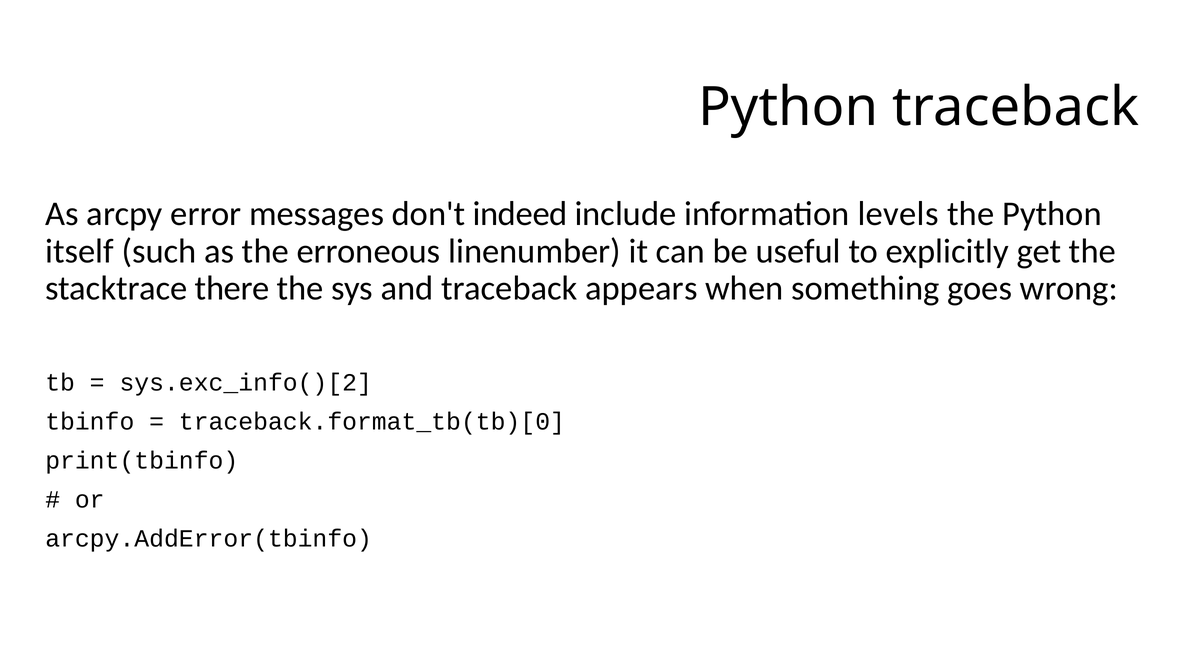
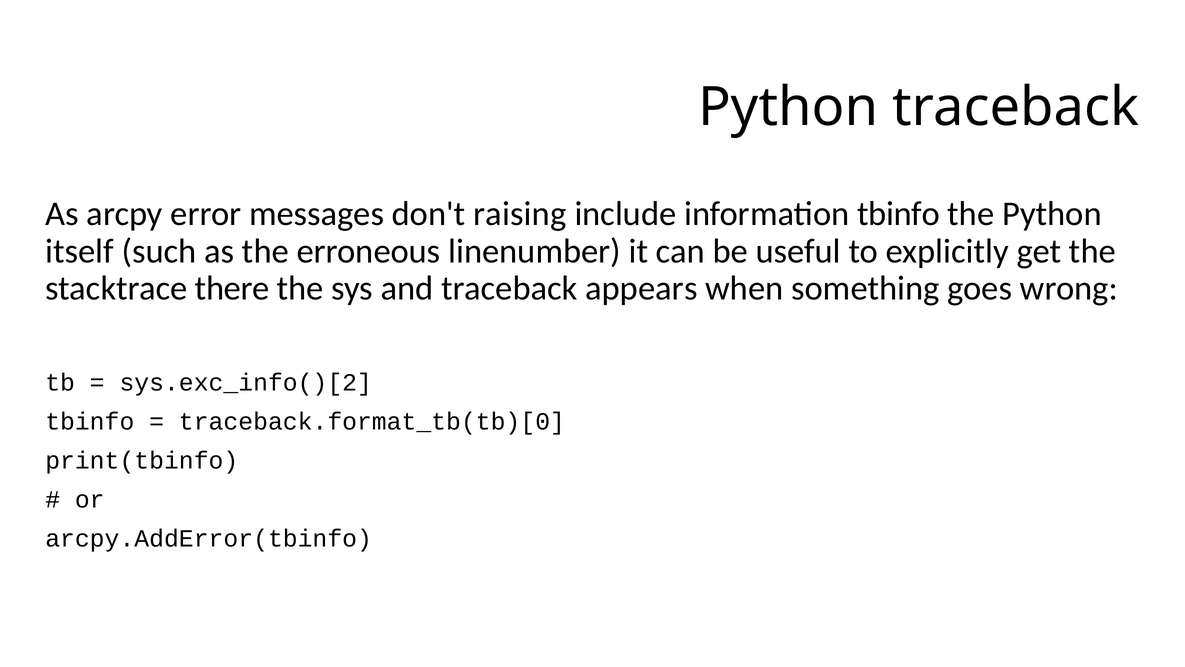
indeed: indeed -> raising
information levels: levels -> tbinfo
